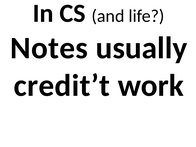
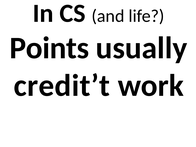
Notes: Notes -> Points
